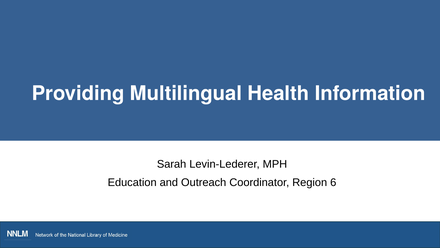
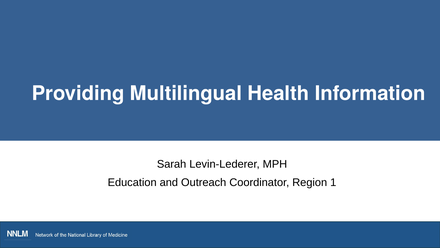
6: 6 -> 1
